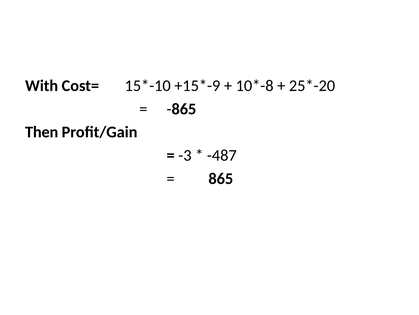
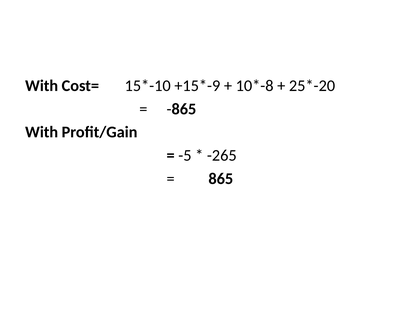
Then at (42, 132): Then -> With
-3: -3 -> -5
-487: -487 -> -265
